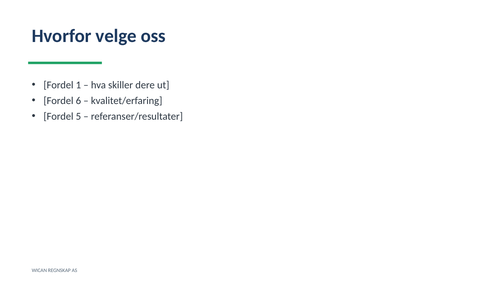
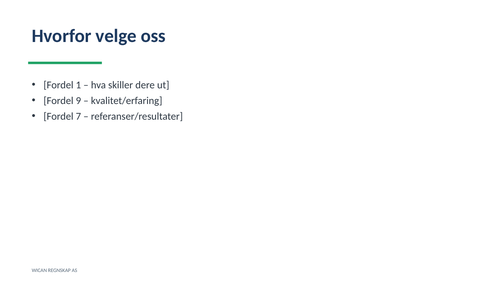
6: 6 -> 9
5: 5 -> 7
